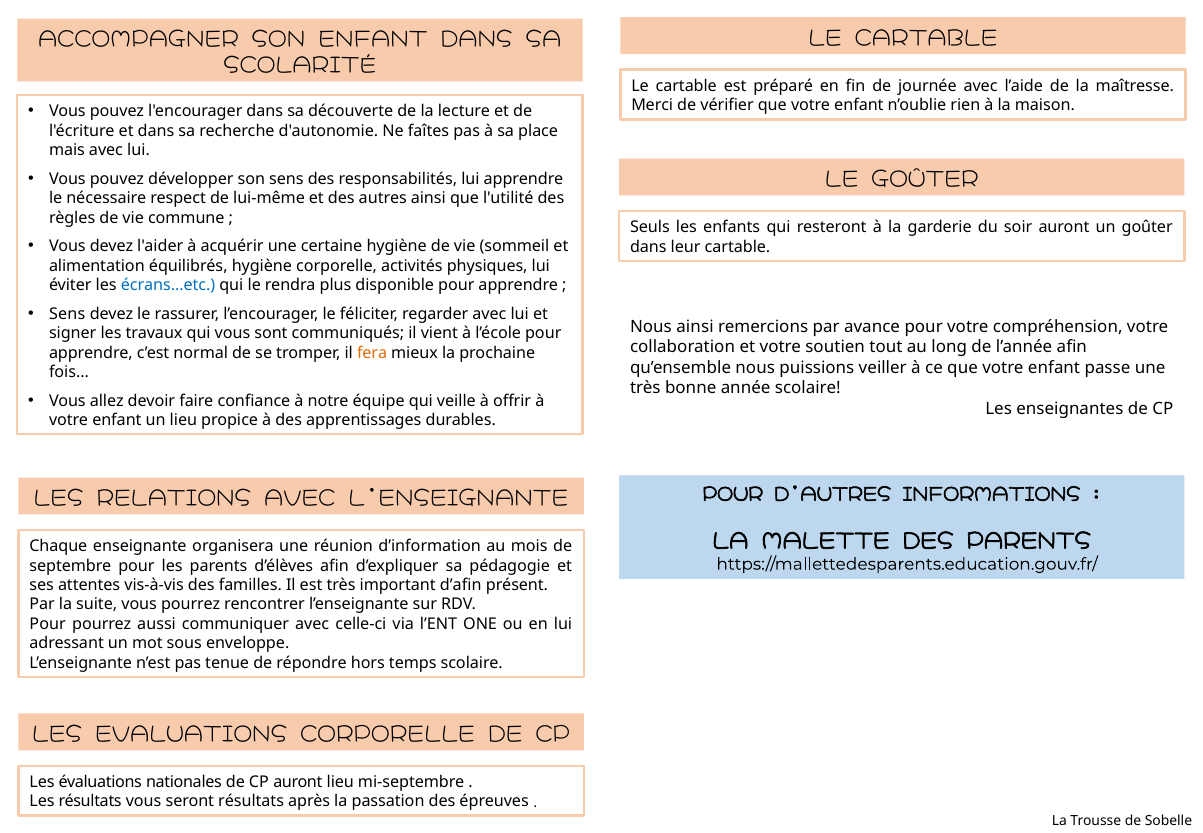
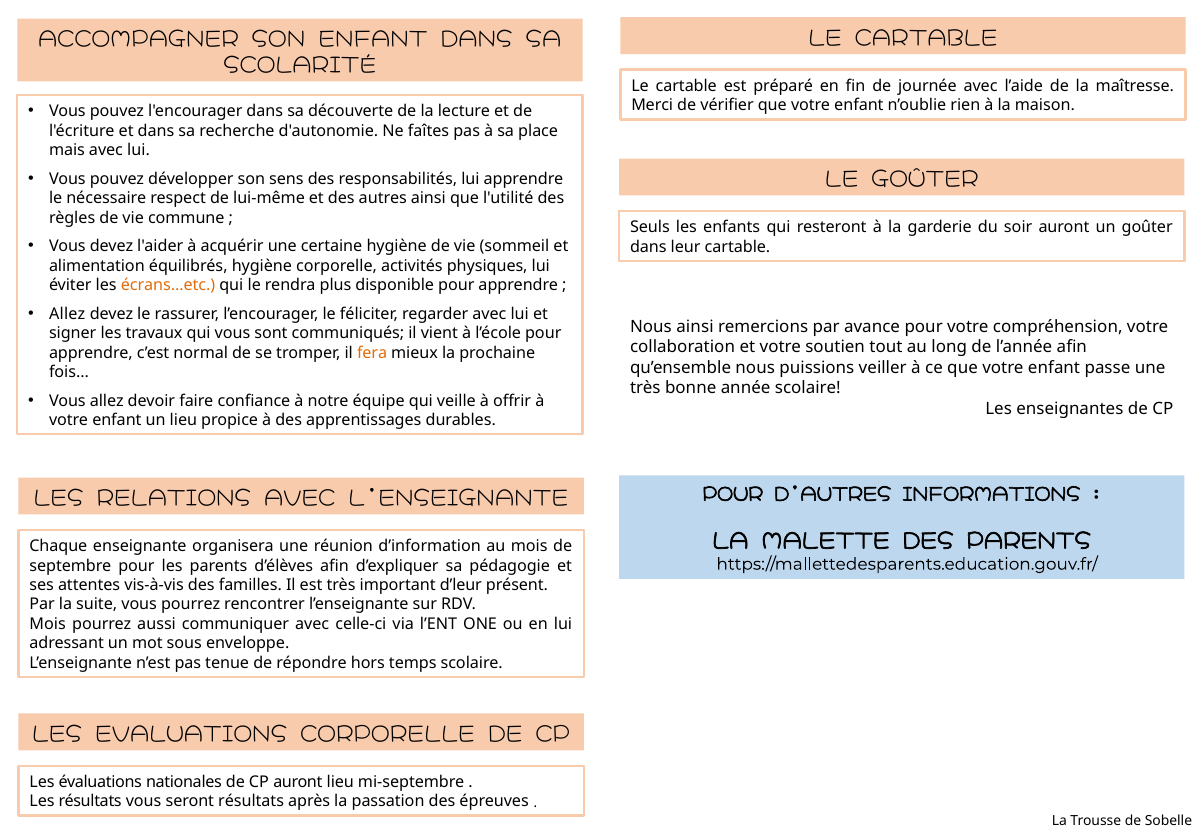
écrans...etc colour: blue -> orange
Sens at (67, 314): Sens -> Allez
d’afin: d’afin -> d’leur
Pour at (48, 624): Pour -> Mois
